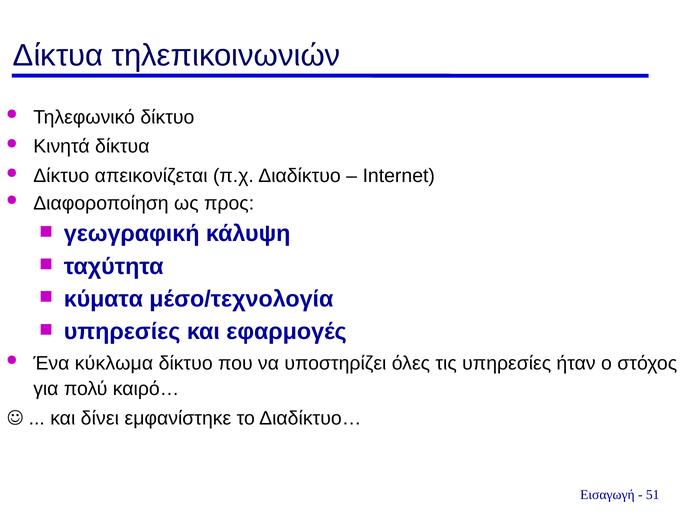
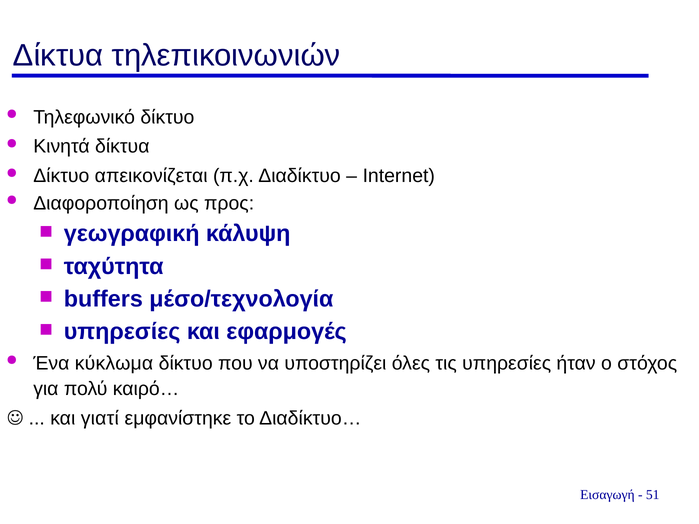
κύματα: κύματα -> buffers
δίνει: δίνει -> γιατί
